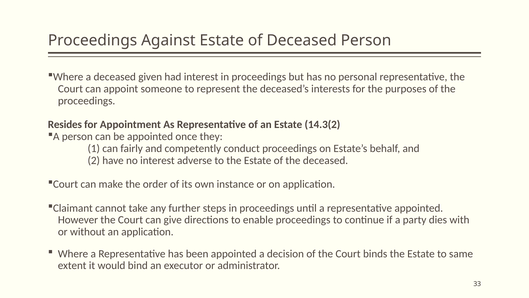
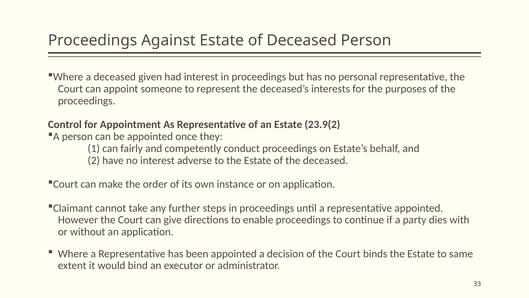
Resides: Resides -> Control
14.3(2: 14.3(2 -> 23.9(2
